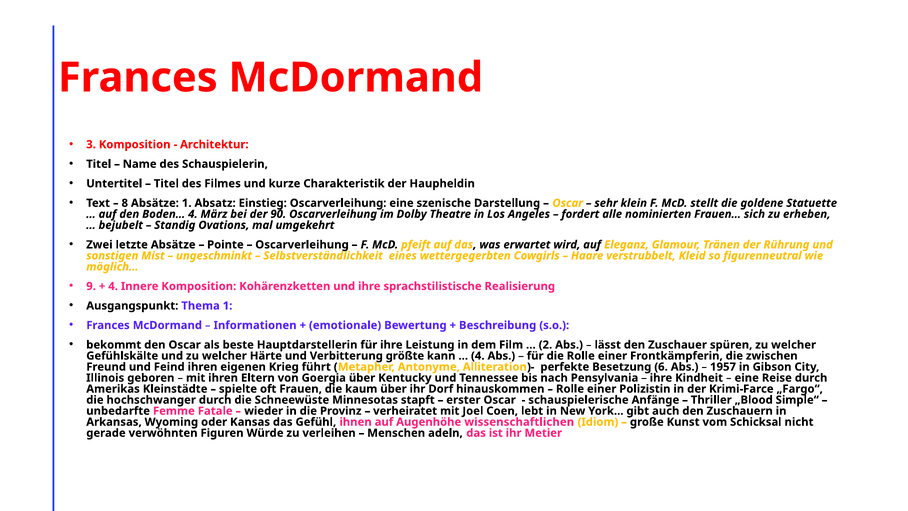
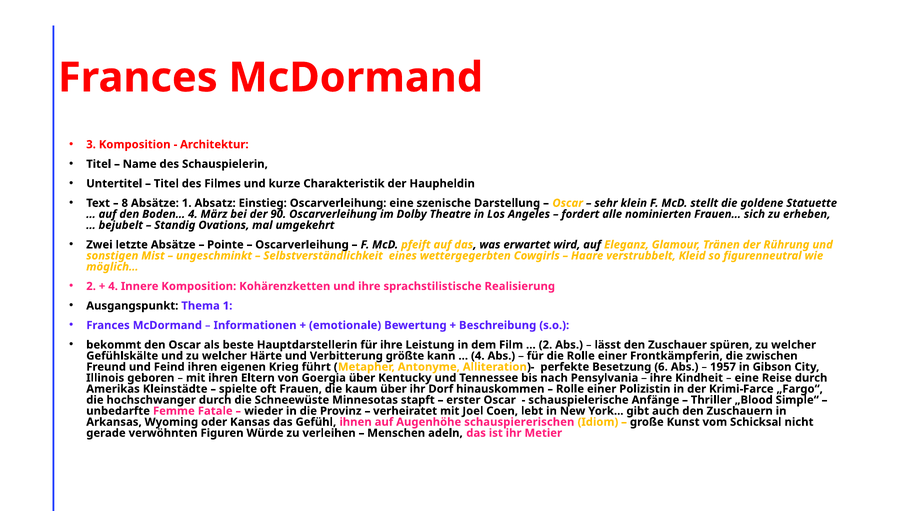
9 at (91, 286): 9 -> 2
wissenschaftlichen: wissenschaftlichen -> schauspiererischen
